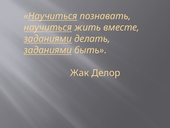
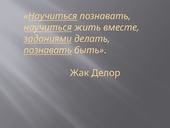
заданиями at (48, 50): заданиями -> познавать
